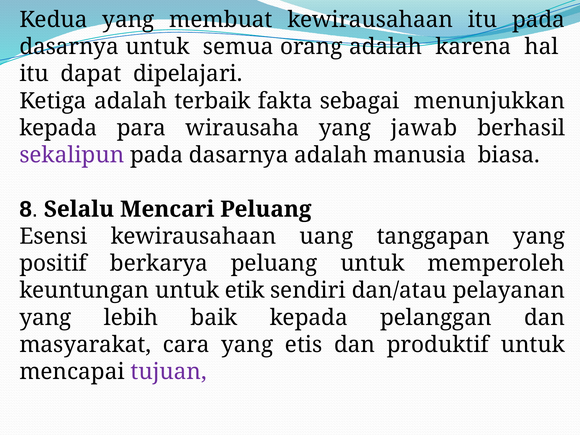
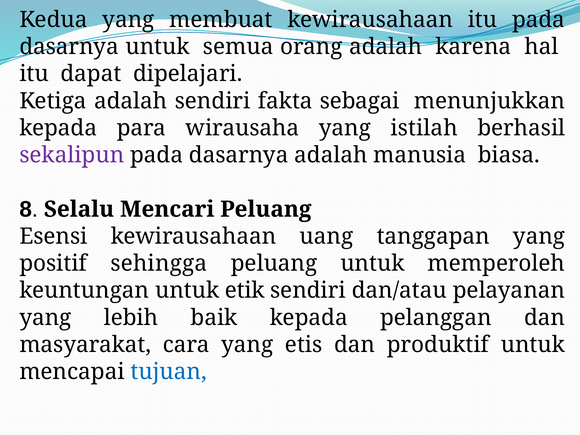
adalah terbaik: terbaik -> sendiri
jawab: jawab -> istilah
berkarya: berkarya -> sehingga
tujuan colour: purple -> blue
